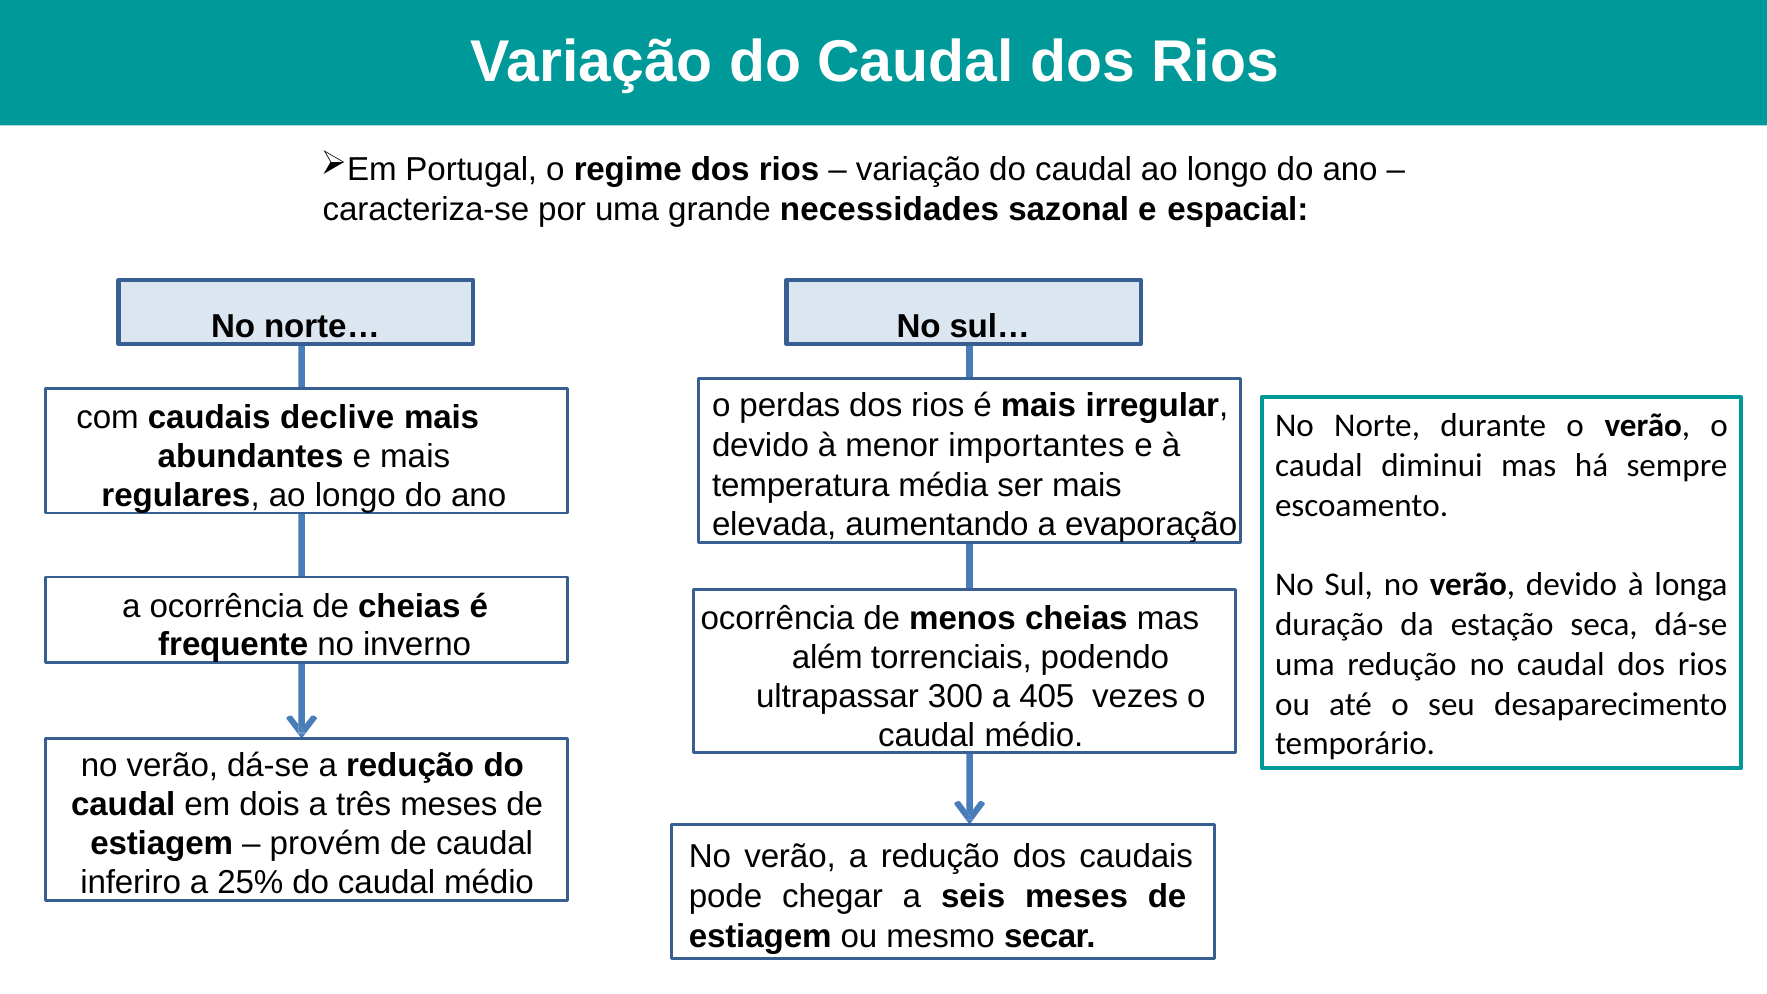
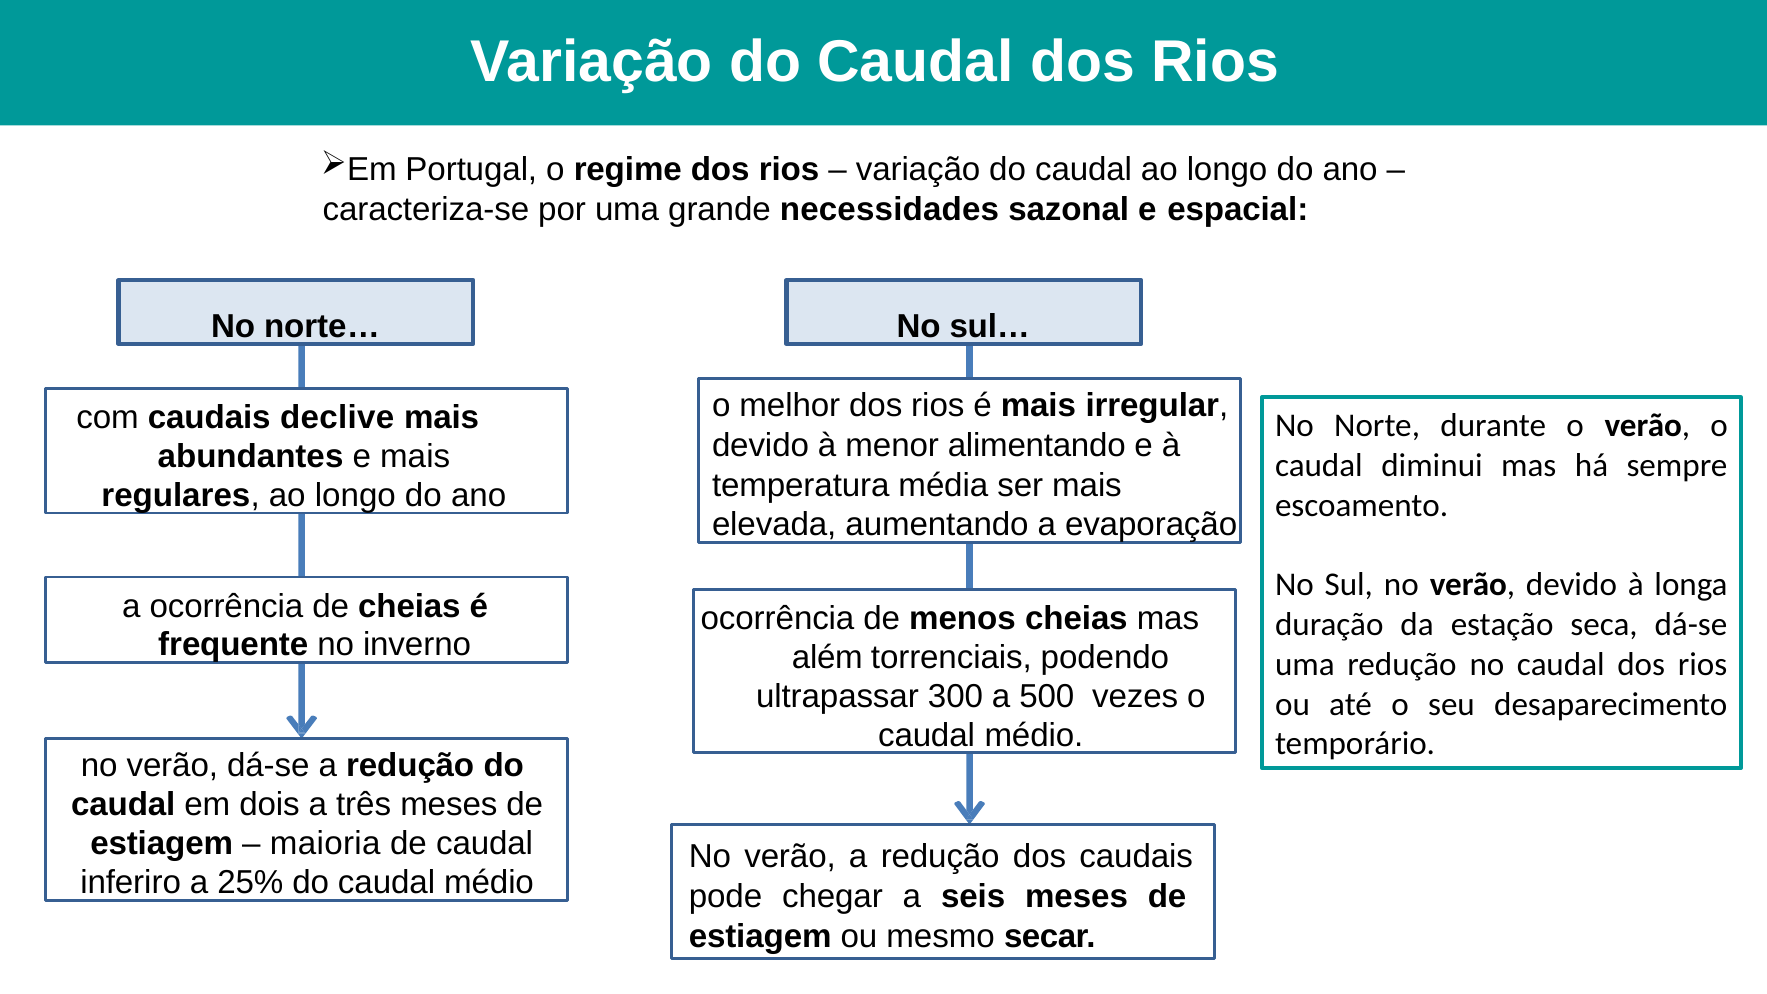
perdas: perdas -> melhor
importantes: importantes -> alimentando
405: 405 -> 500
provém: provém -> maioria
